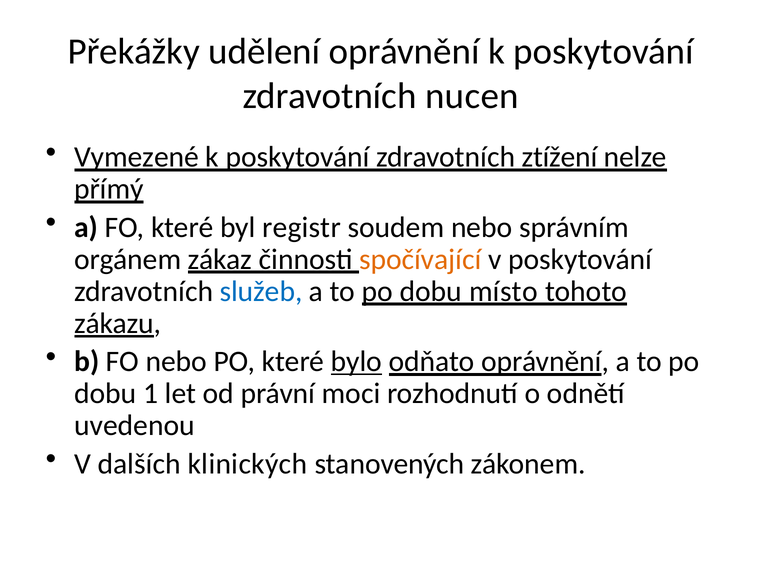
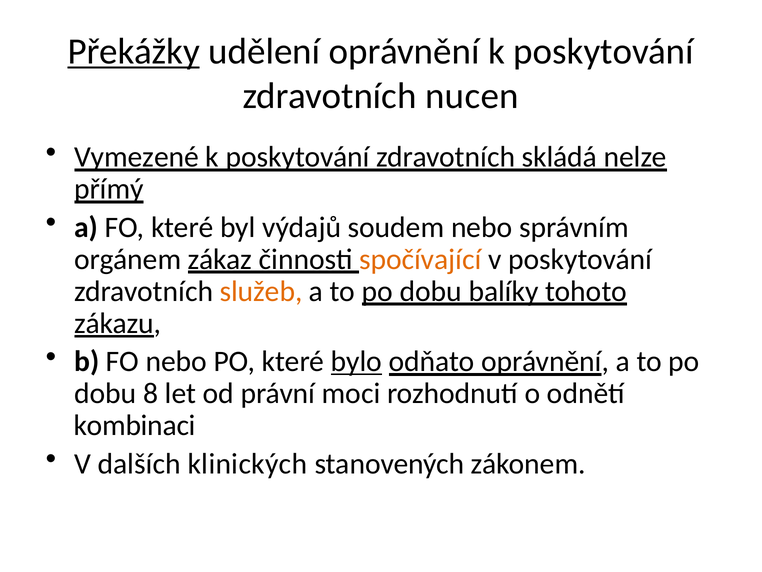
Překážky underline: none -> present
ztížení: ztížení -> skládá
registr: registr -> výdajů
služeb colour: blue -> orange
místo: místo -> balíky
1: 1 -> 8
uvedenou: uvedenou -> kombinaci
